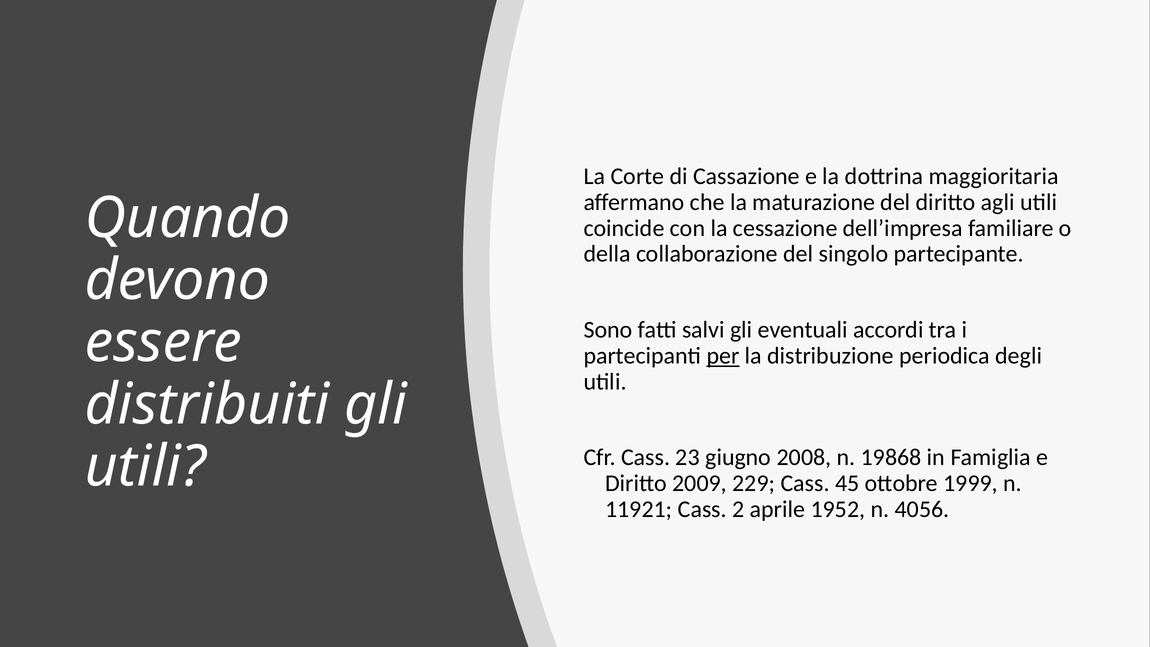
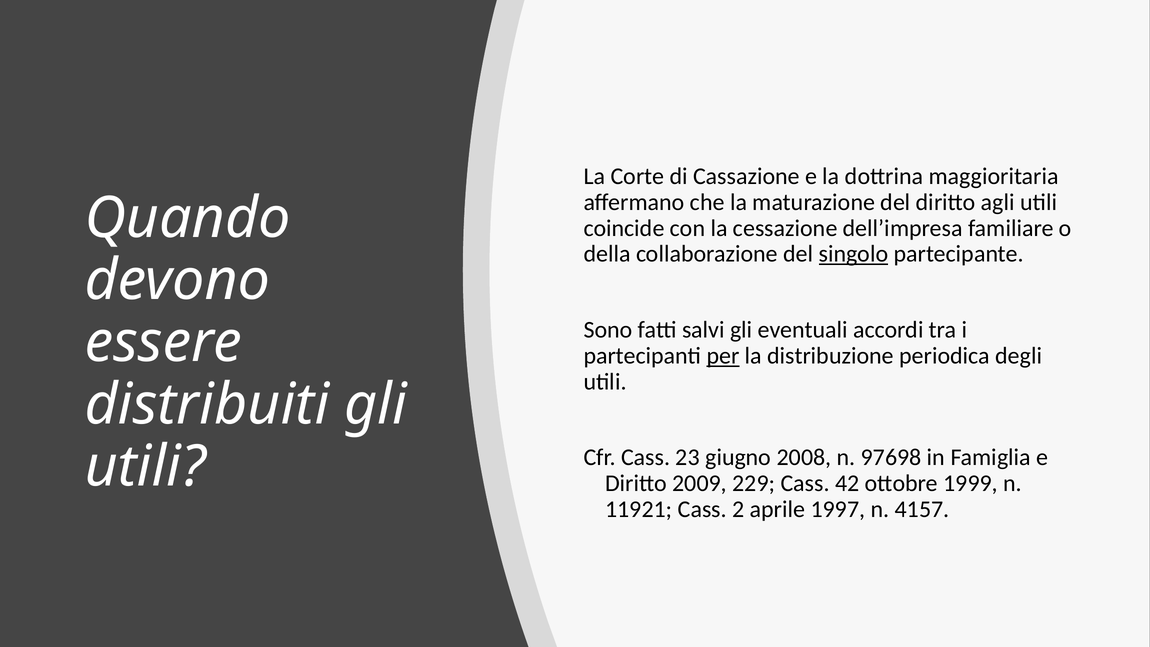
singolo underline: none -> present
19868: 19868 -> 97698
45: 45 -> 42
1952: 1952 -> 1997
4056: 4056 -> 4157
